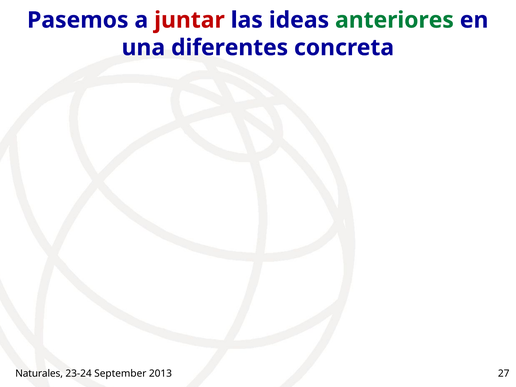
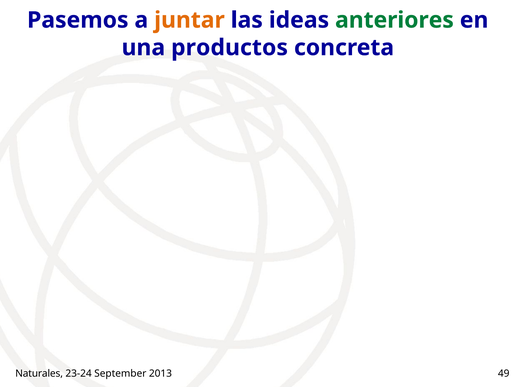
juntar colour: red -> orange
diferentes: diferentes -> productos
27: 27 -> 49
